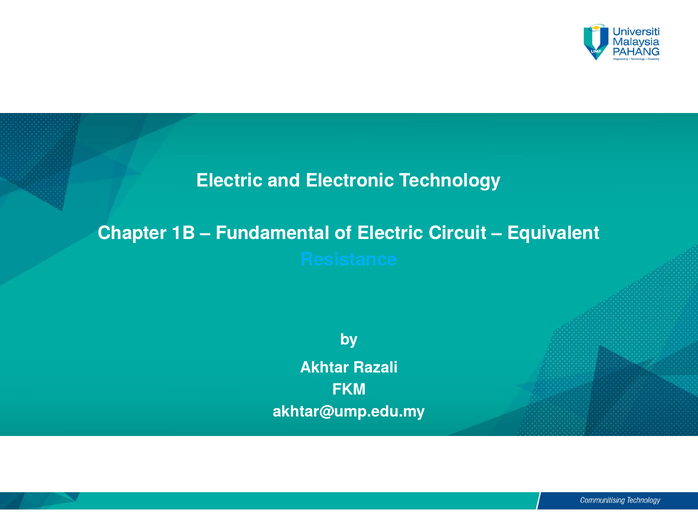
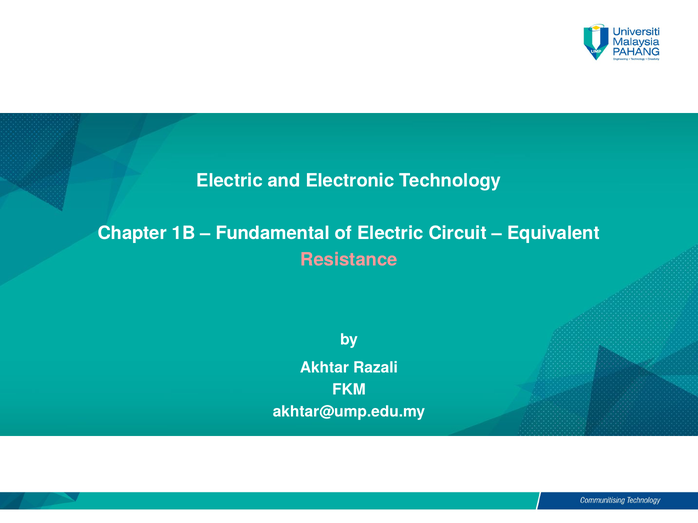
Resistance colour: light blue -> pink
